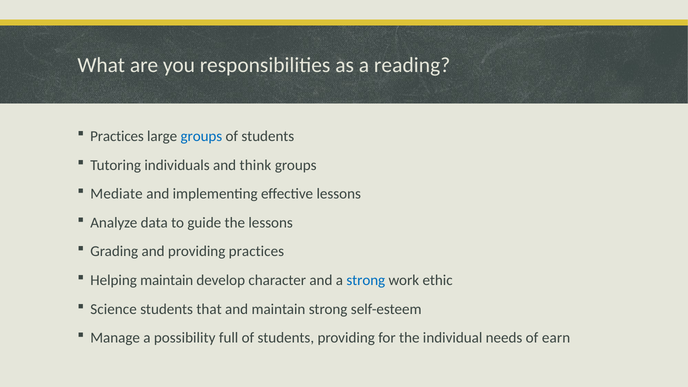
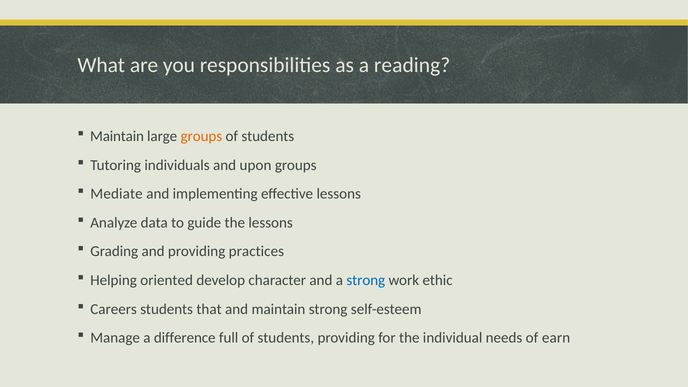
Practices at (117, 136): Practices -> Maintain
groups at (201, 136) colour: blue -> orange
think: think -> upon
Helping maintain: maintain -> oriented
Science: Science -> Careers
possibility: possibility -> difference
